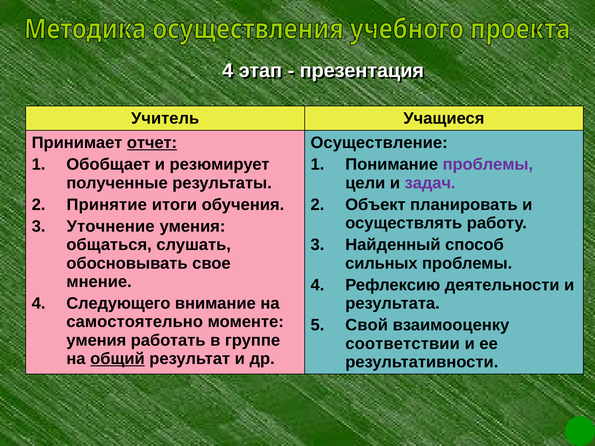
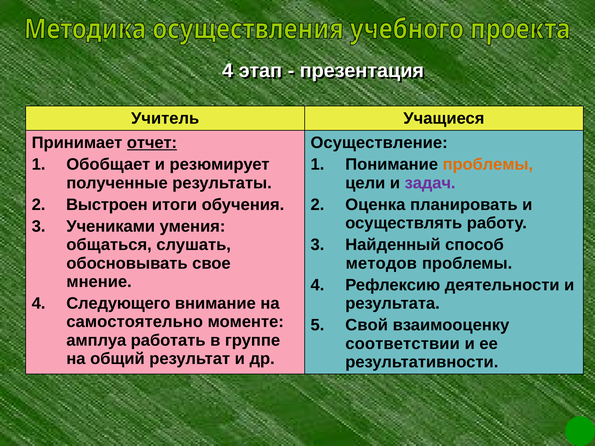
проблемы at (488, 165) colour: purple -> orange
Принятие: Принятие -> Выстроен
Объект: Объект -> Оценка
Уточнение: Уточнение -> Учениками
сильных: сильных -> методов
умения at (96, 340): умения -> амплуа
общий underline: present -> none
